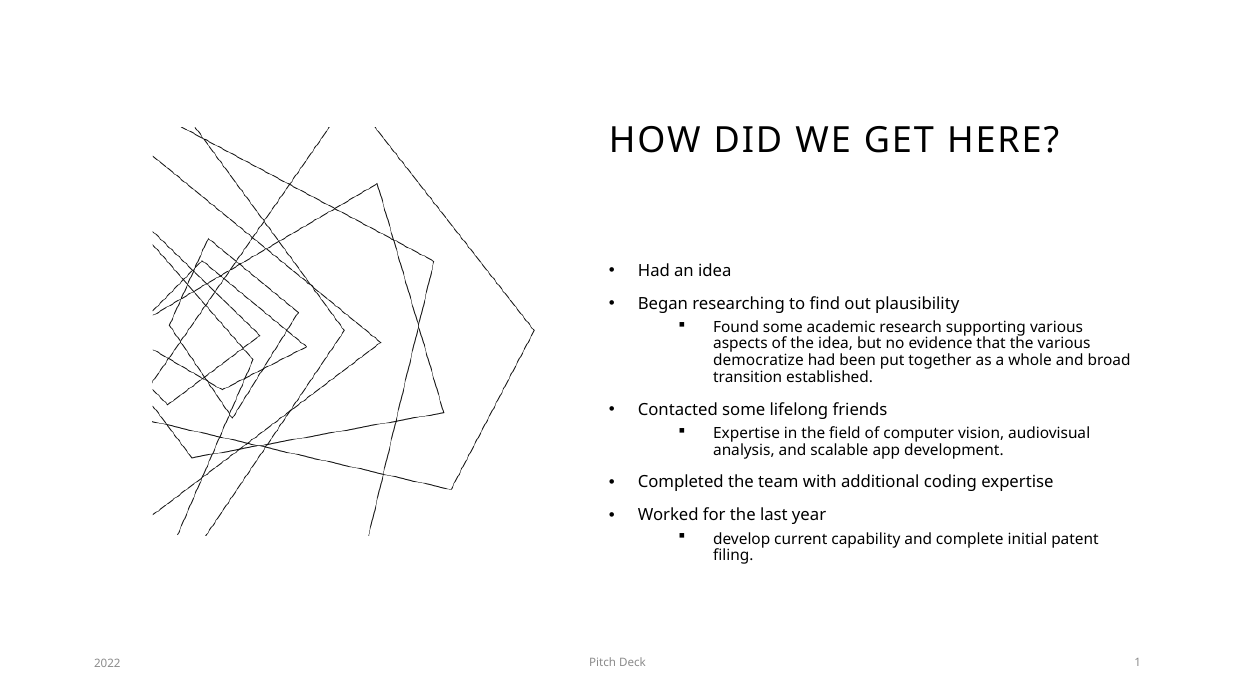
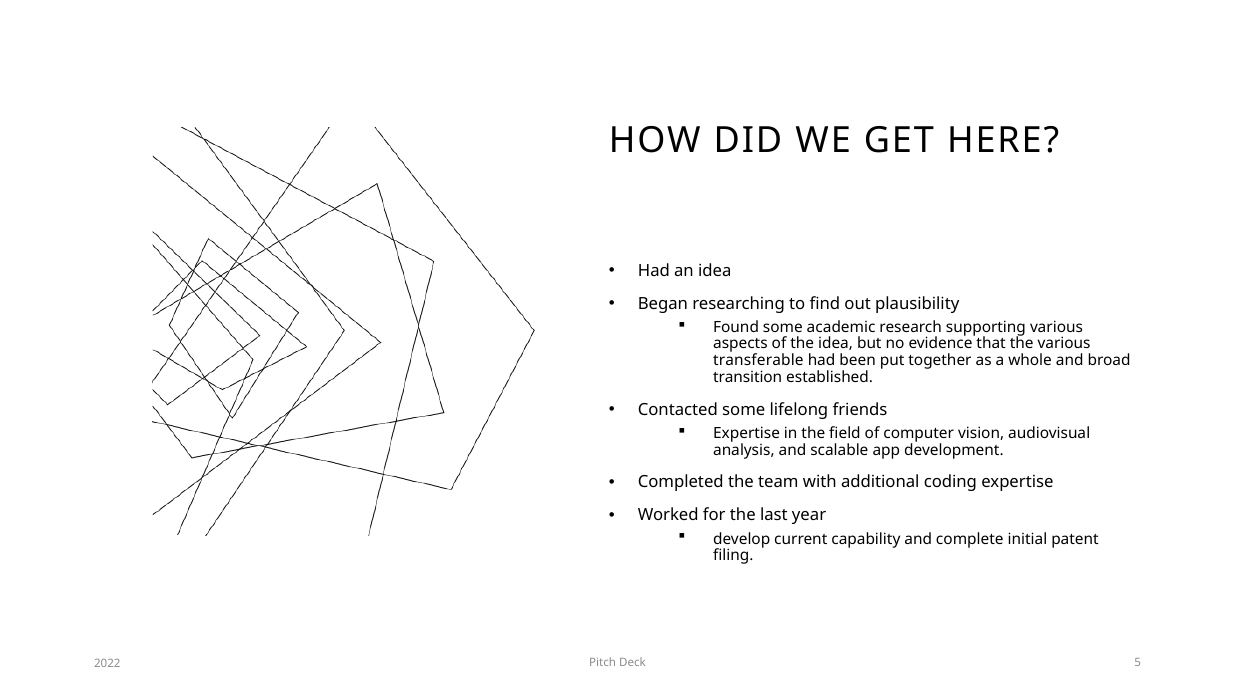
democratize: democratize -> transferable
1: 1 -> 5
